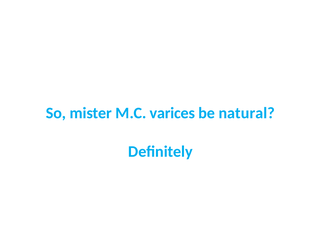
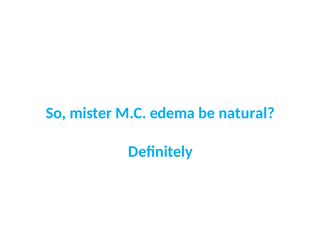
varices: varices -> edema
